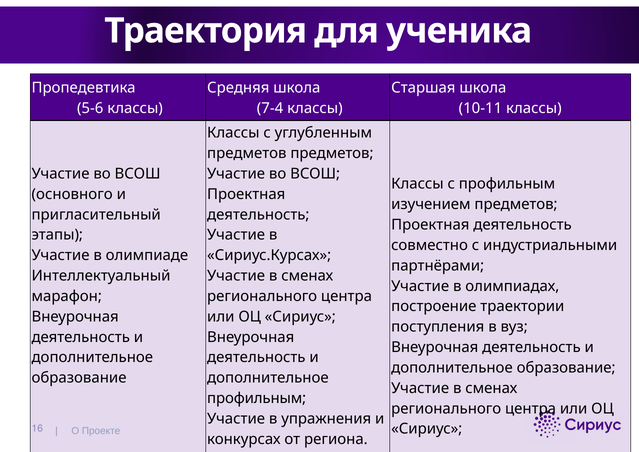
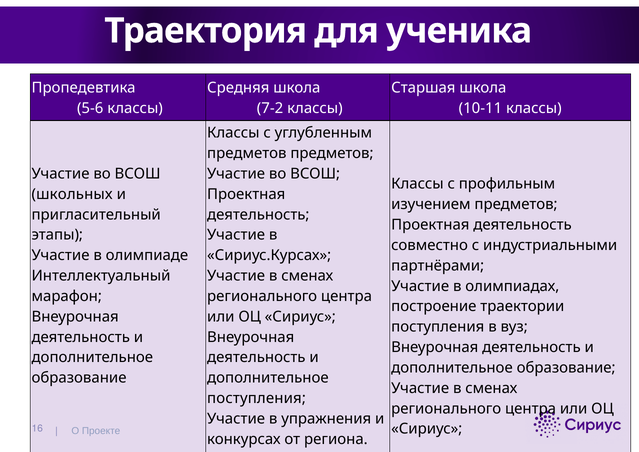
7-4: 7-4 -> 7-2
основного: основного -> школьных
профильным at (257, 398): профильным -> поступления
